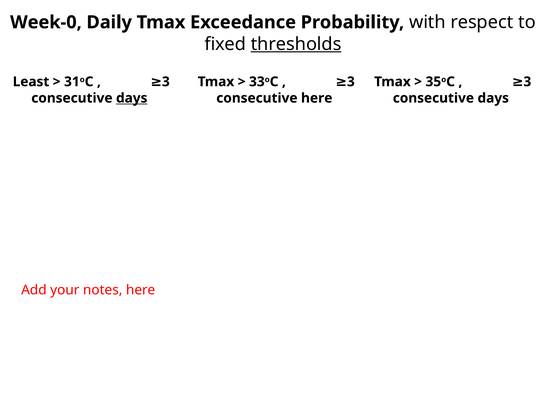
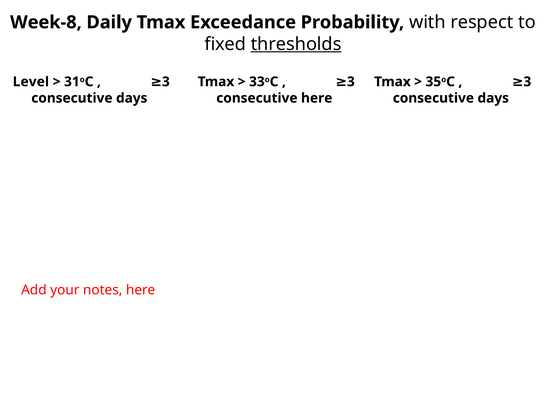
Week-0: Week-0 -> Week-8
Least: Least -> Level
days at (132, 98) underline: present -> none
